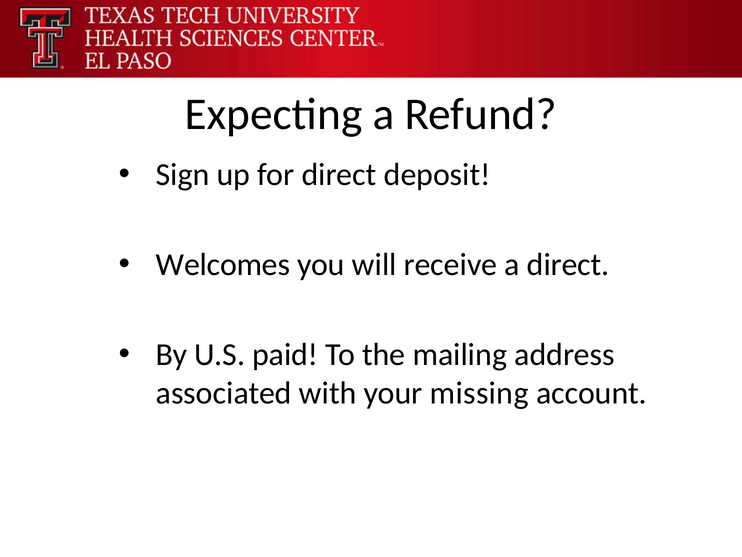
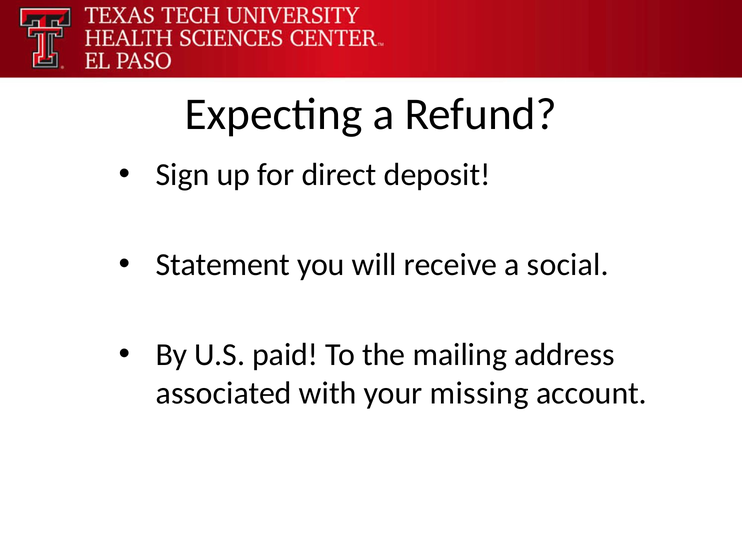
Welcomes: Welcomes -> Statement
a direct: direct -> social
